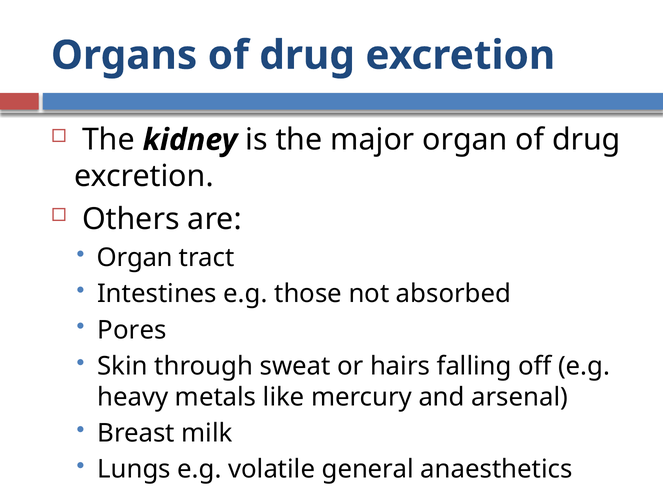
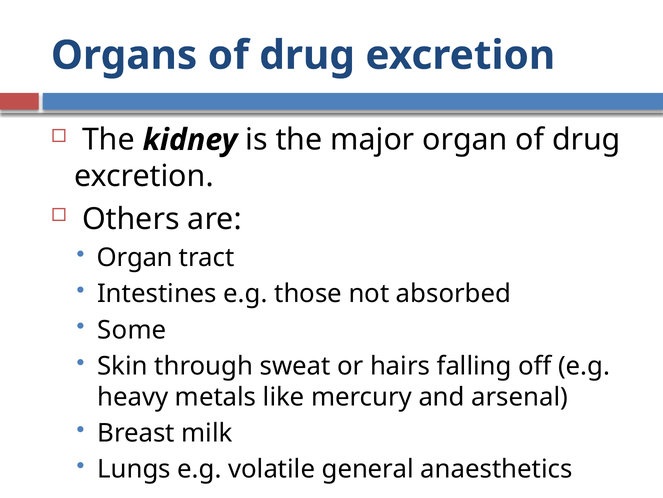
Pores: Pores -> Some
